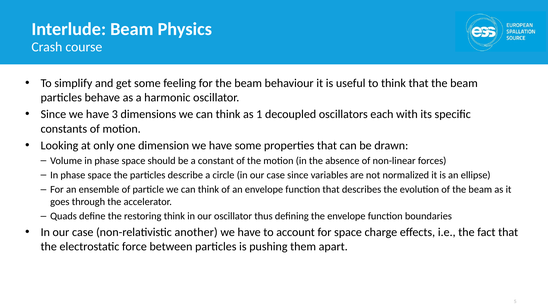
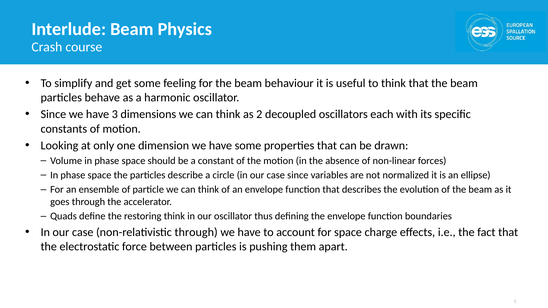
1: 1 -> 2
non-relativistic another: another -> through
